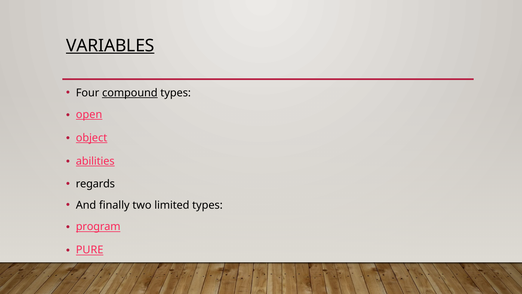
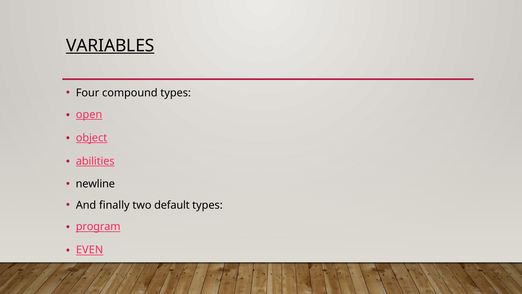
compound underline: present -> none
regards: regards -> newline
limited: limited -> default
PURE: PURE -> EVEN
